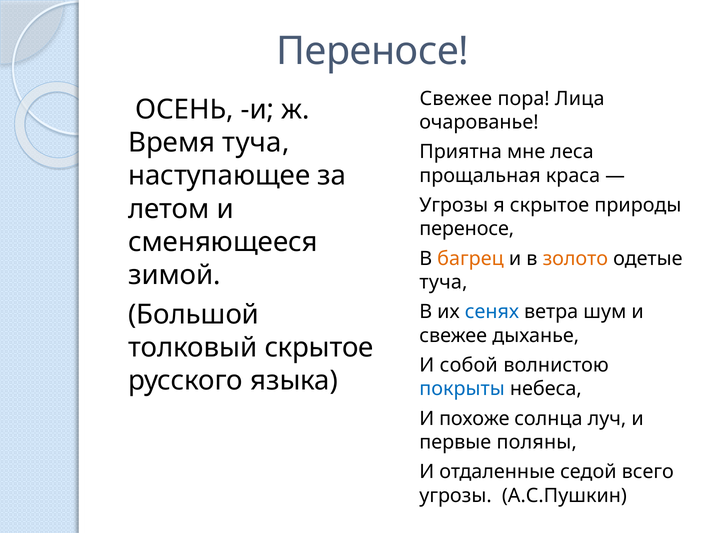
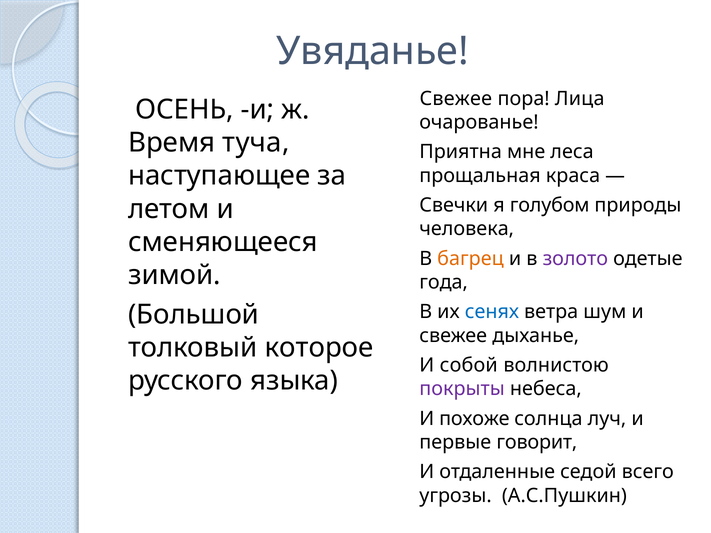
Переносе at (373, 51): Переносе -> Увяданье
Угрозы at (454, 205): Угрозы -> Свечки
я скрытое: скрытое -> голубом
переносе at (467, 229): переносе -> человека
золото colour: orange -> purple
туча at (443, 282): туча -> года
толковый скрытое: скрытое -> которое
покрыты colour: blue -> purple
поляны: поляны -> говорит
